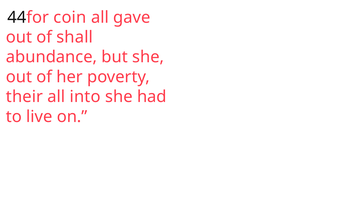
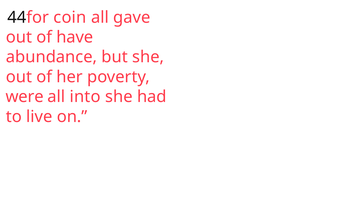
shall: shall -> have
their: their -> were
